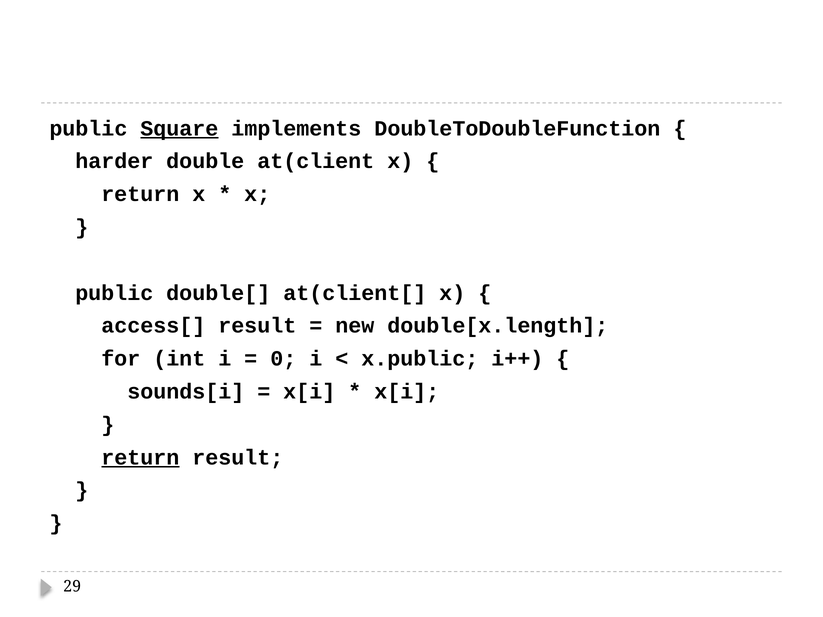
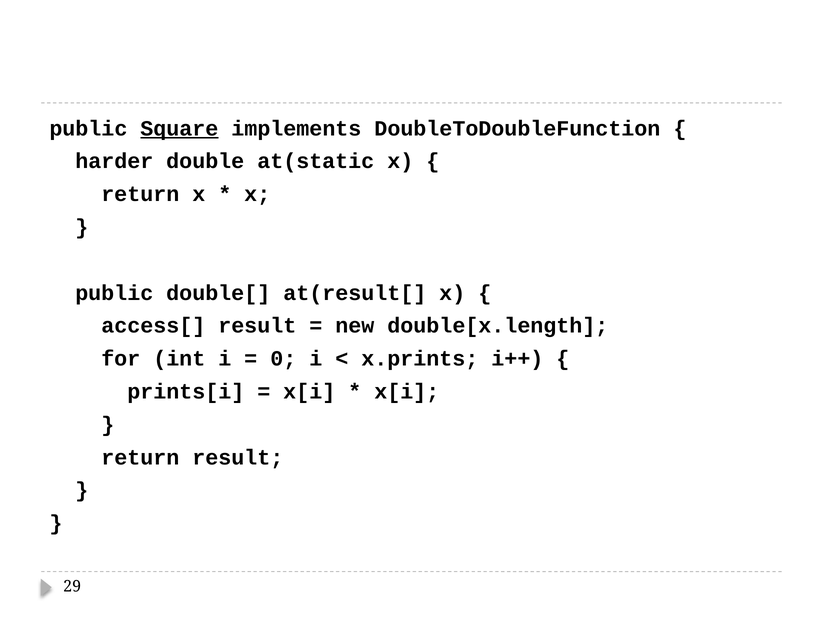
at(client: at(client -> at(static
at(client[: at(client[ -> at(result[
x.public: x.public -> x.prints
sounds[i: sounds[i -> prints[i
return at (140, 458) underline: present -> none
